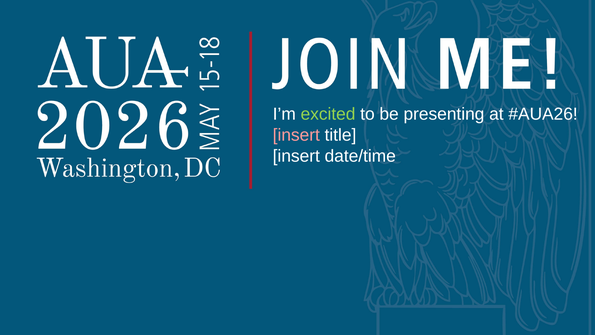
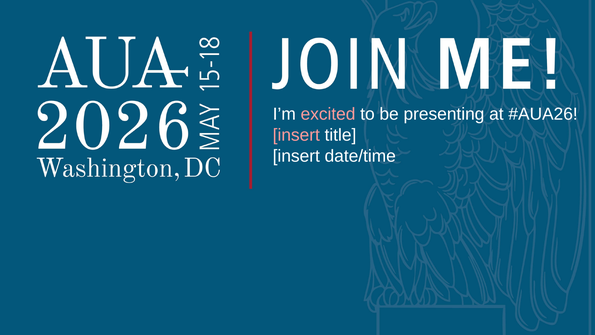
excited colour: light green -> pink
